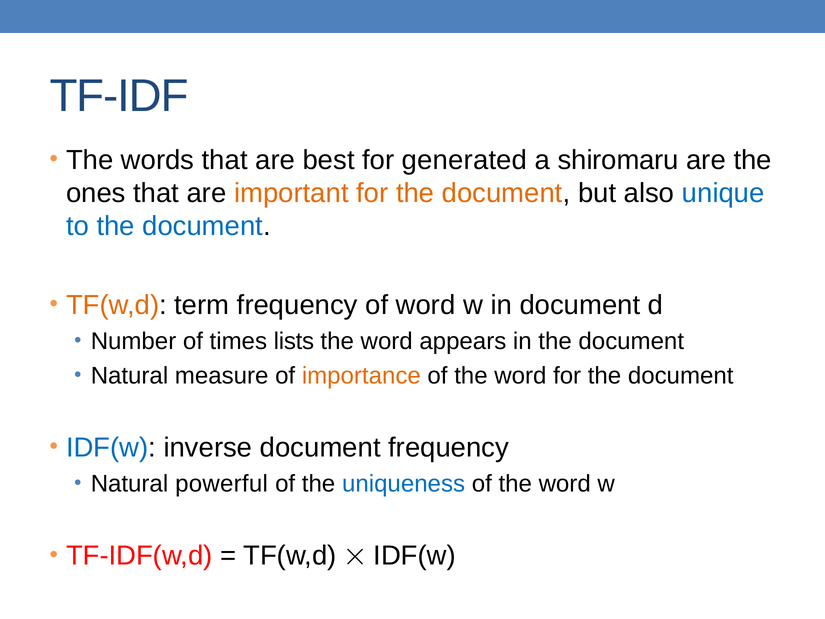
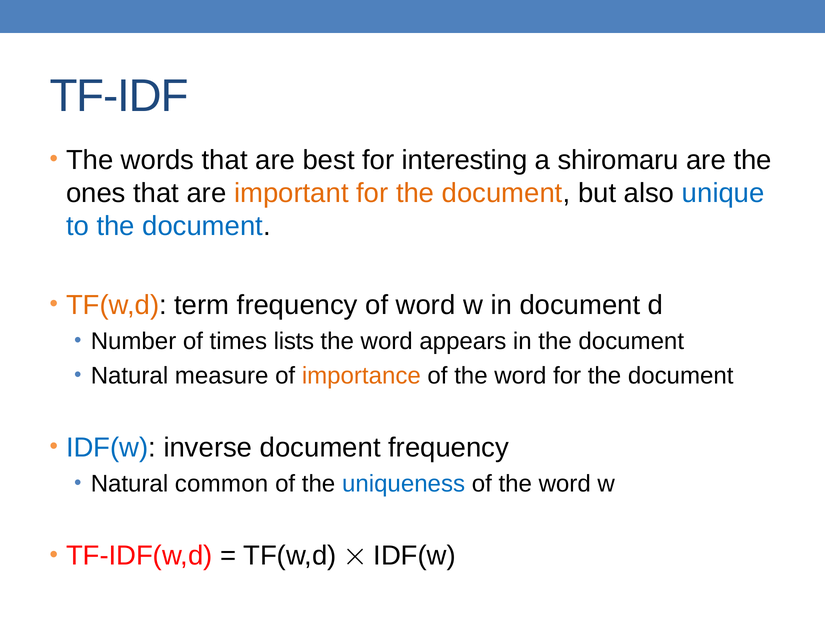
generated: generated -> interesting
powerful: powerful -> common
